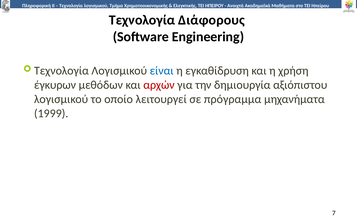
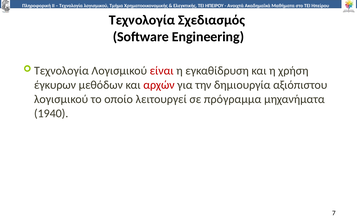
Διάφορους: Διάφορους -> Σχεδιασμός
είναι colour: blue -> red
1999: 1999 -> 1940
